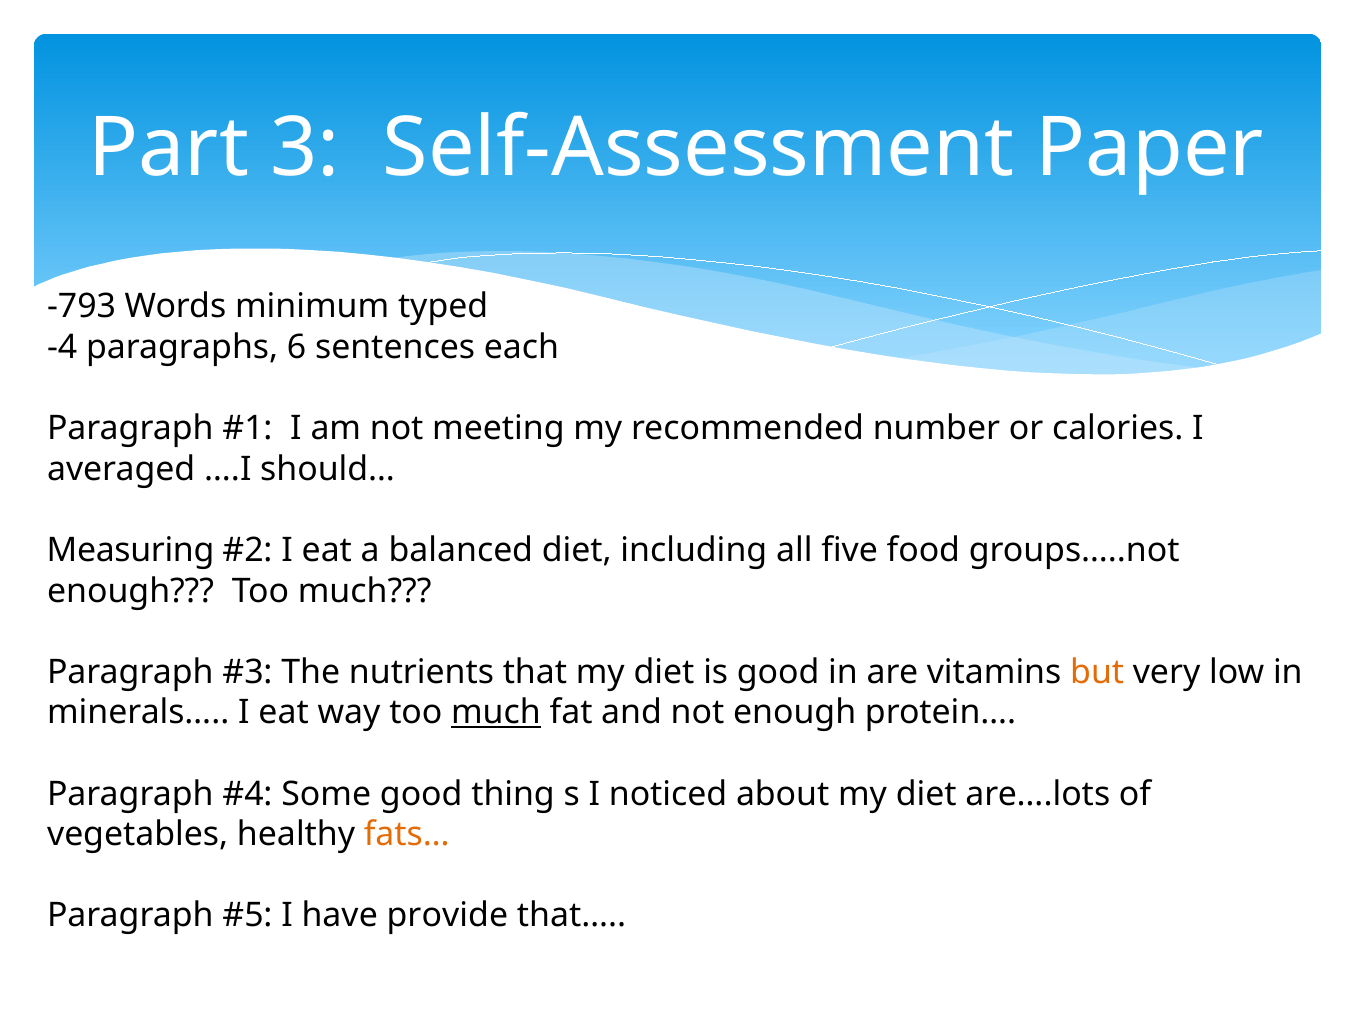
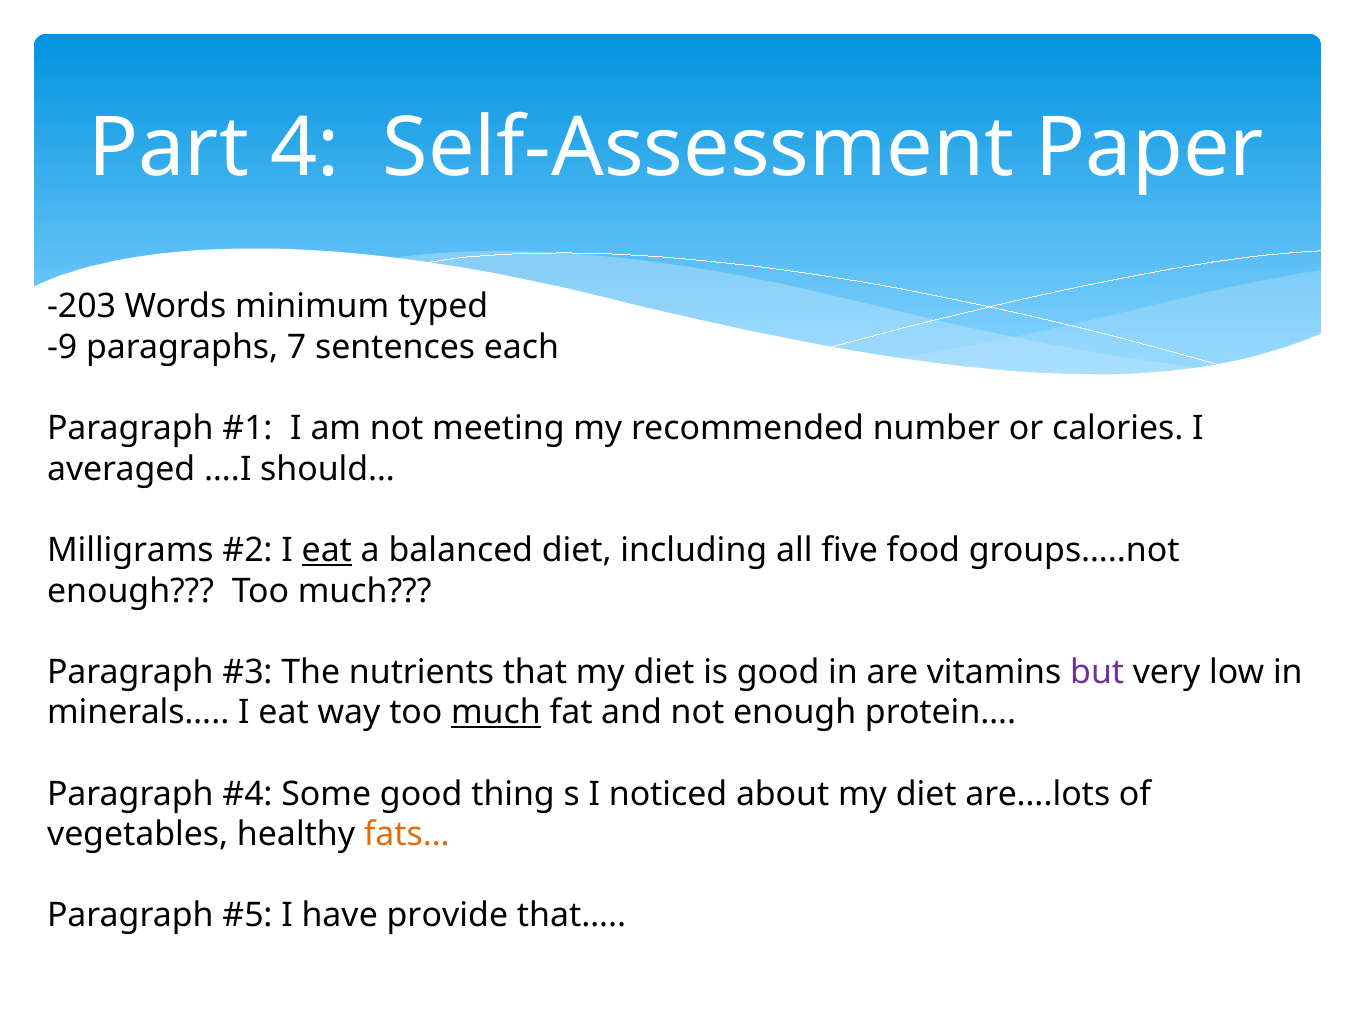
3: 3 -> 4
-793: -793 -> -203
-4: -4 -> -9
6: 6 -> 7
Measuring: Measuring -> Milligrams
eat at (327, 551) underline: none -> present
but colour: orange -> purple
